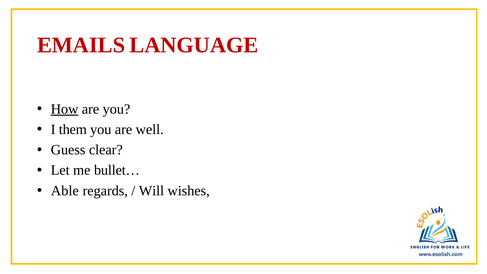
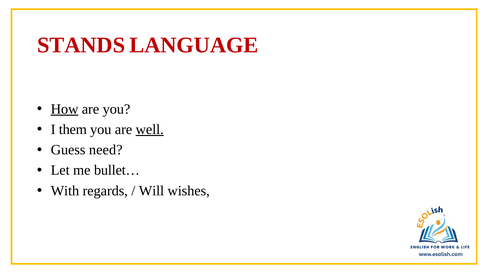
EMAILS: EMAILS -> STANDS
well underline: none -> present
clear: clear -> need
Able: Able -> With
